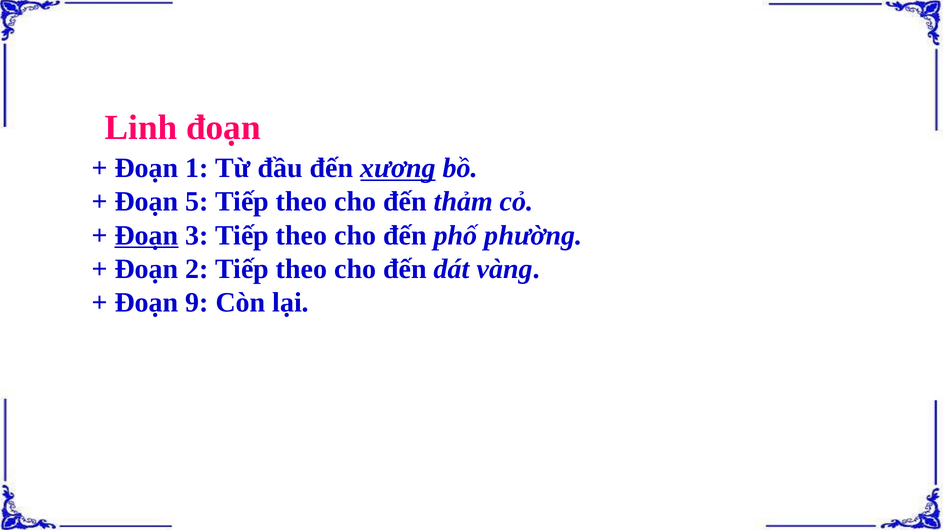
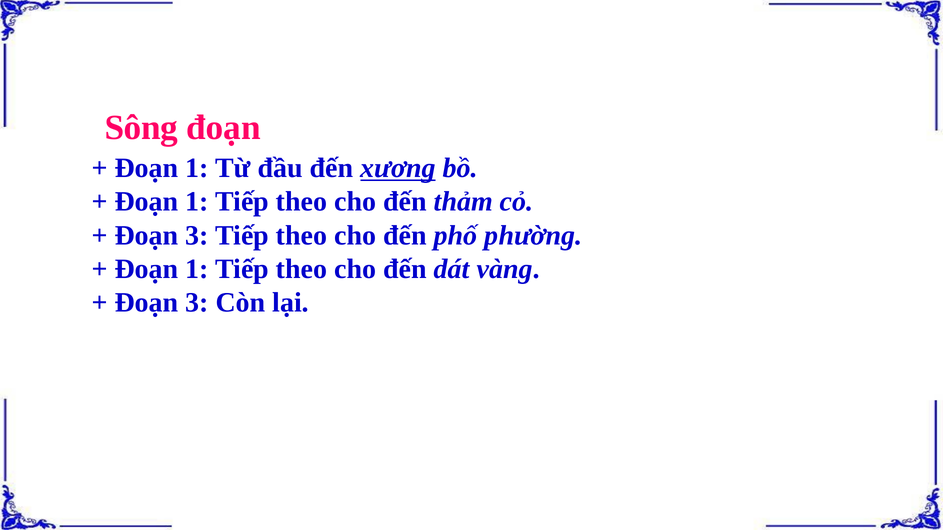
Linh: Linh -> Sông
5 at (197, 202): 5 -> 1
Đoạn at (146, 235) underline: present -> none
2 at (197, 269): 2 -> 1
9 at (197, 302): 9 -> 3
